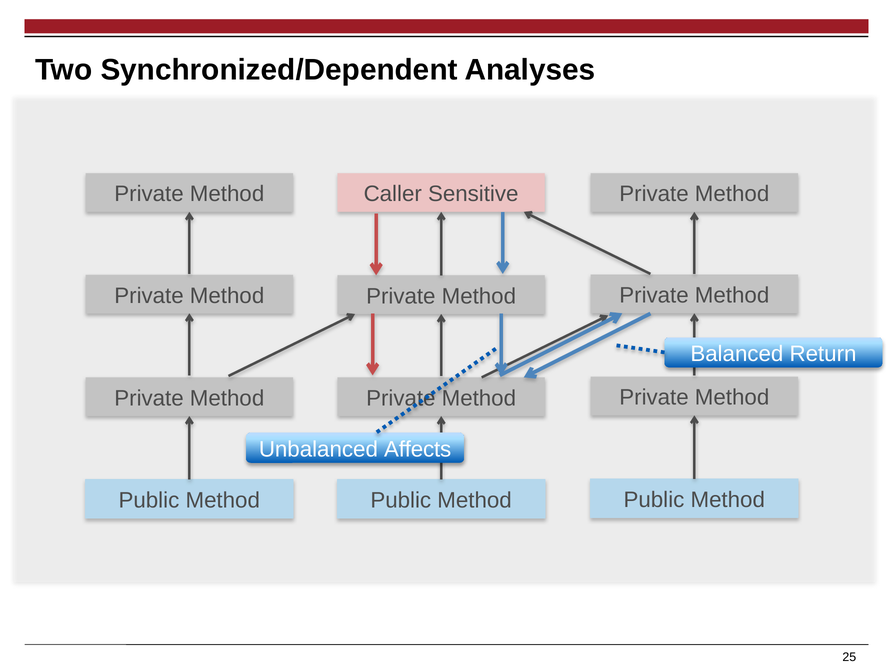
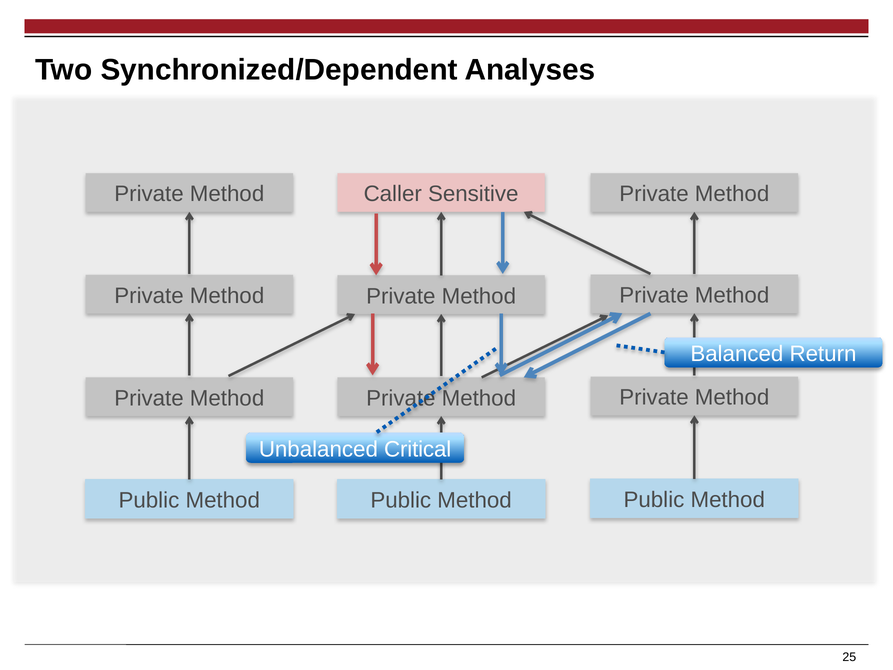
Affects: Affects -> Critical
